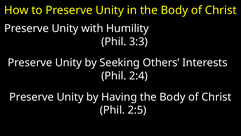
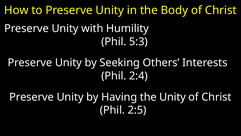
3:3: 3:3 -> 5:3
Having the Body: Body -> Unity
